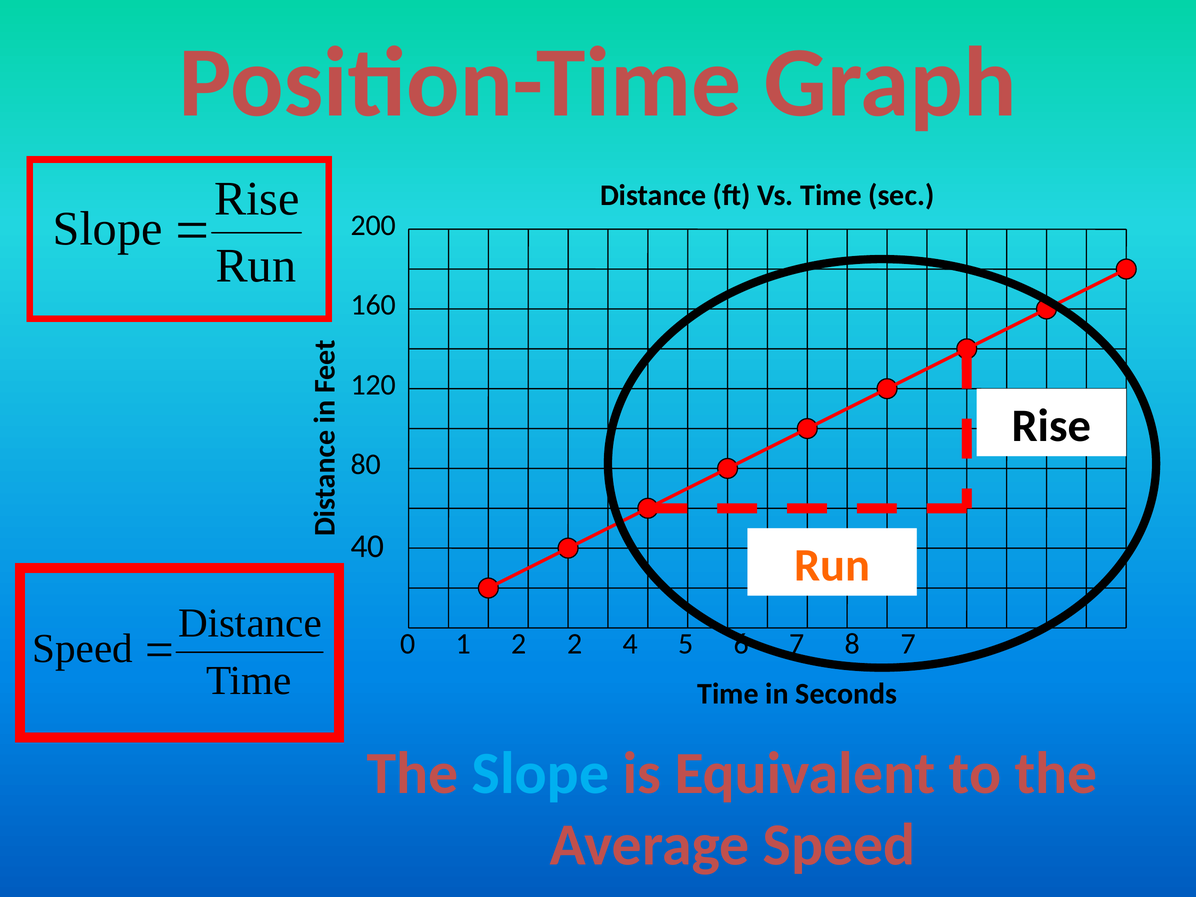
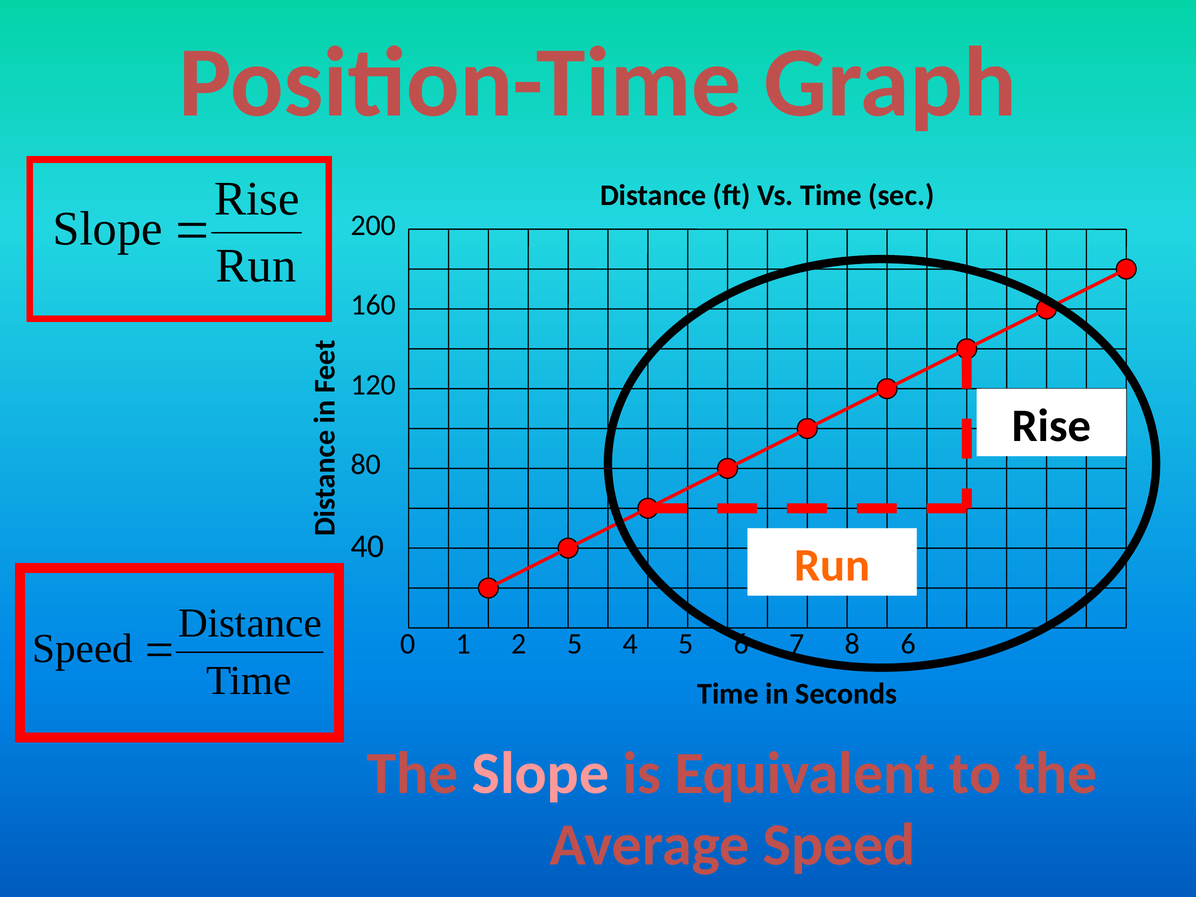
2 2: 2 -> 5
8 7: 7 -> 6
Slope at (541, 773) colour: light blue -> pink
